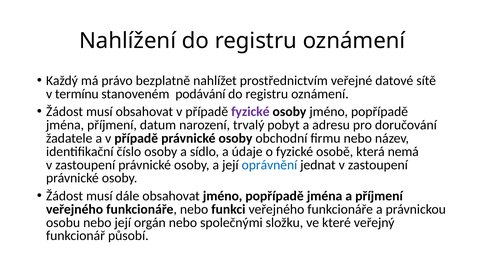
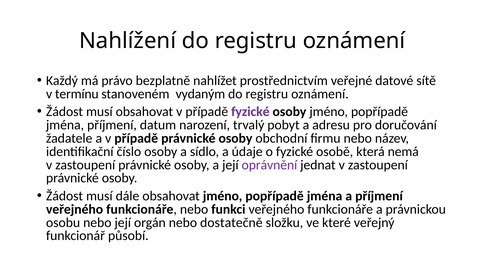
podávání: podávání -> vydaným
oprávnění colour: blue -> purple
společnými: společnými -> dostatečně
